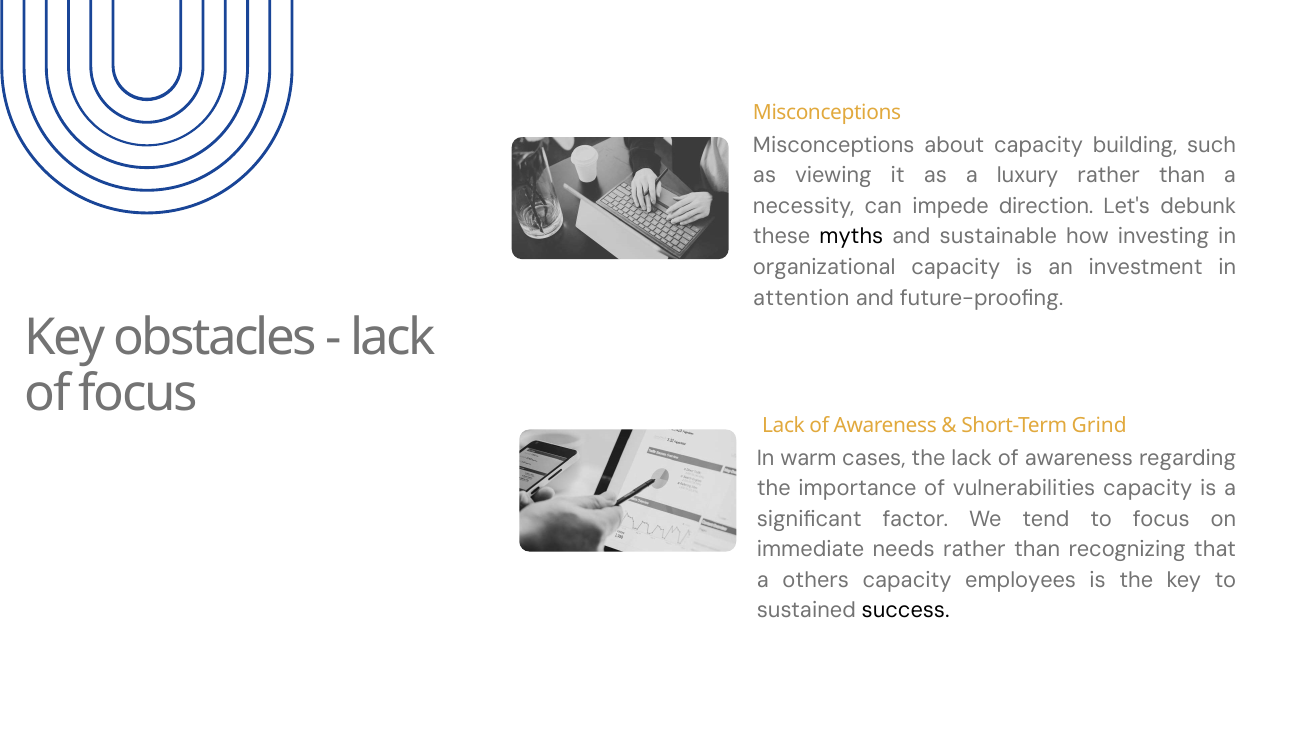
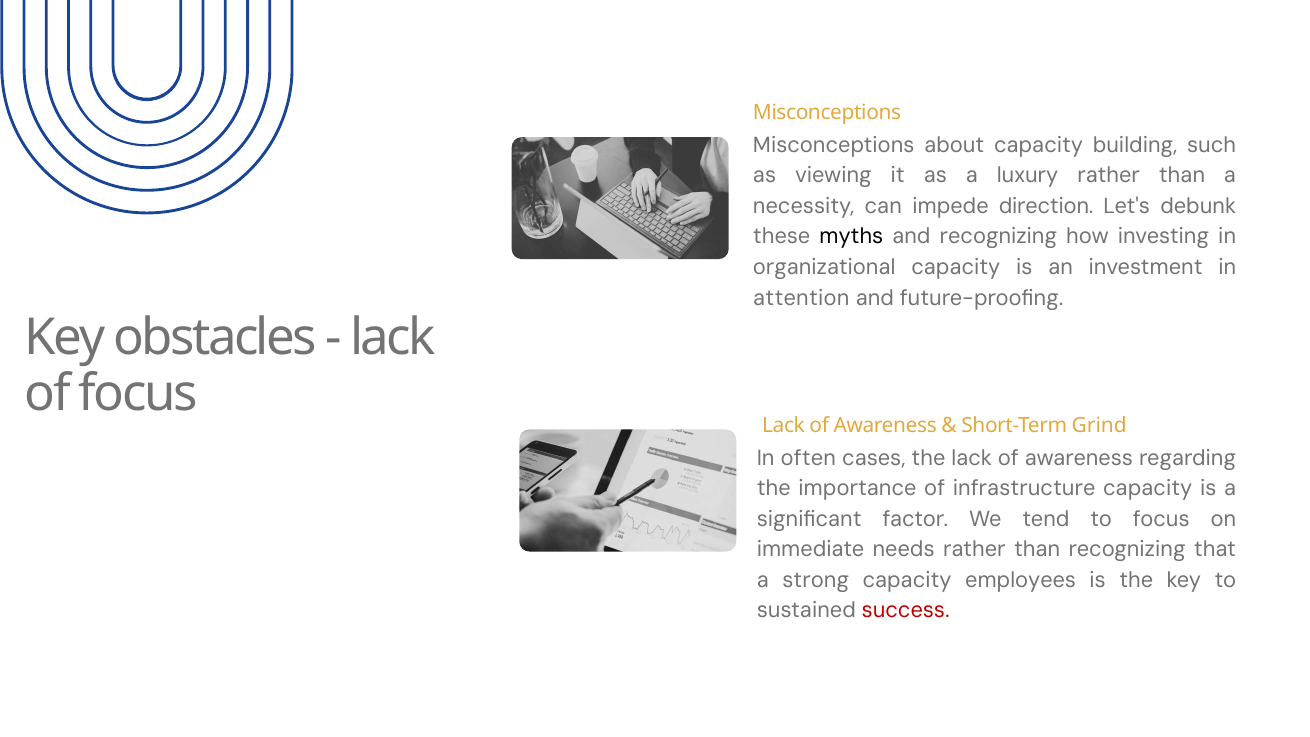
and sustainable: sustainable -> recognizing
warm: warm -> often
vulnerabilities: vulnerabilities -> infrastructure
others: others -> strong
success colour: black -> red
